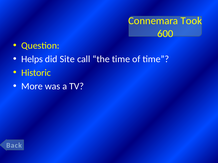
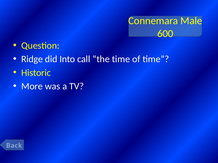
Took: Took -> Male
Helps: Helps -> Ridge
Site: Site -> Into
